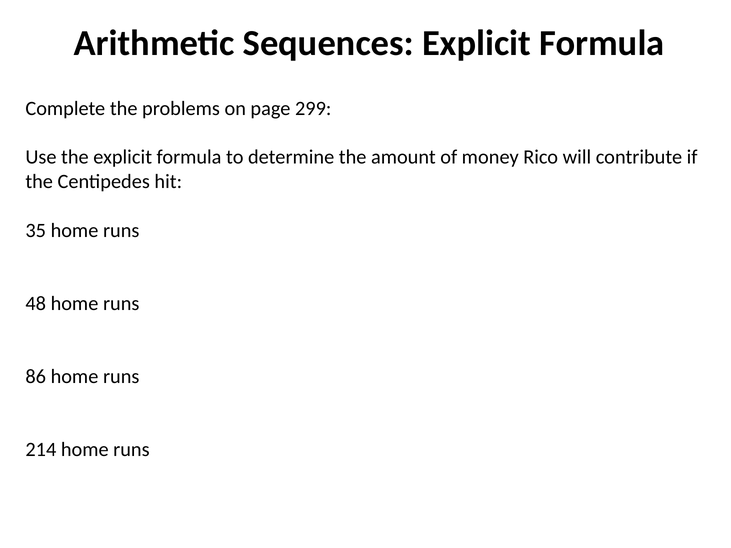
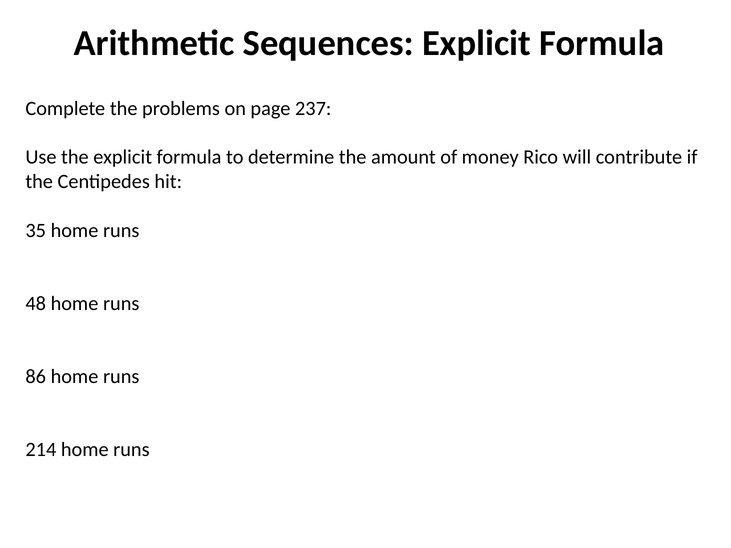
299: 299 -> 237
